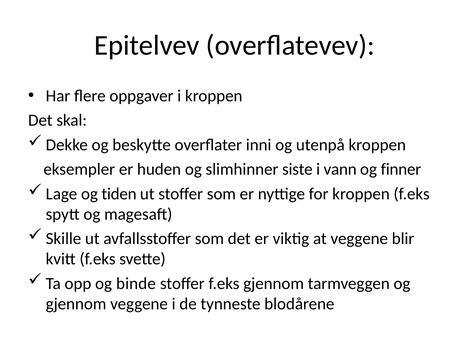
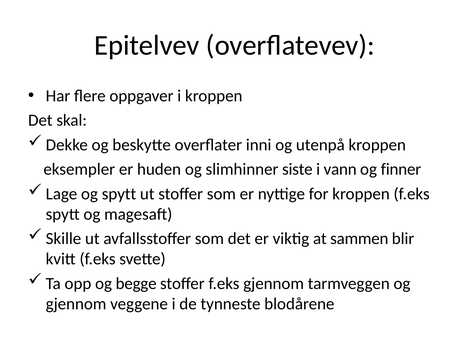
og tiden: tiden -> spytt
at veggene: veggene -> sammen
binde: binde -> begge
